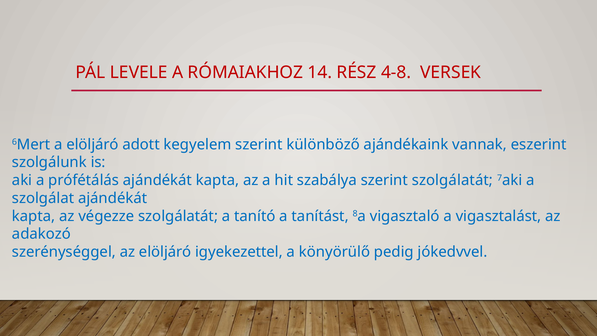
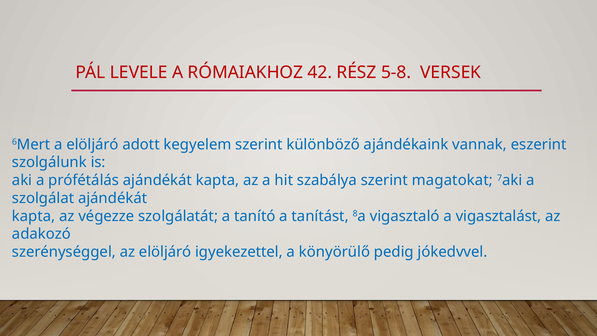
14: 14 -> 42
4-8: 4-8 -> 5-8
szerint szolgálatát: szolgálatát -> magatokat
